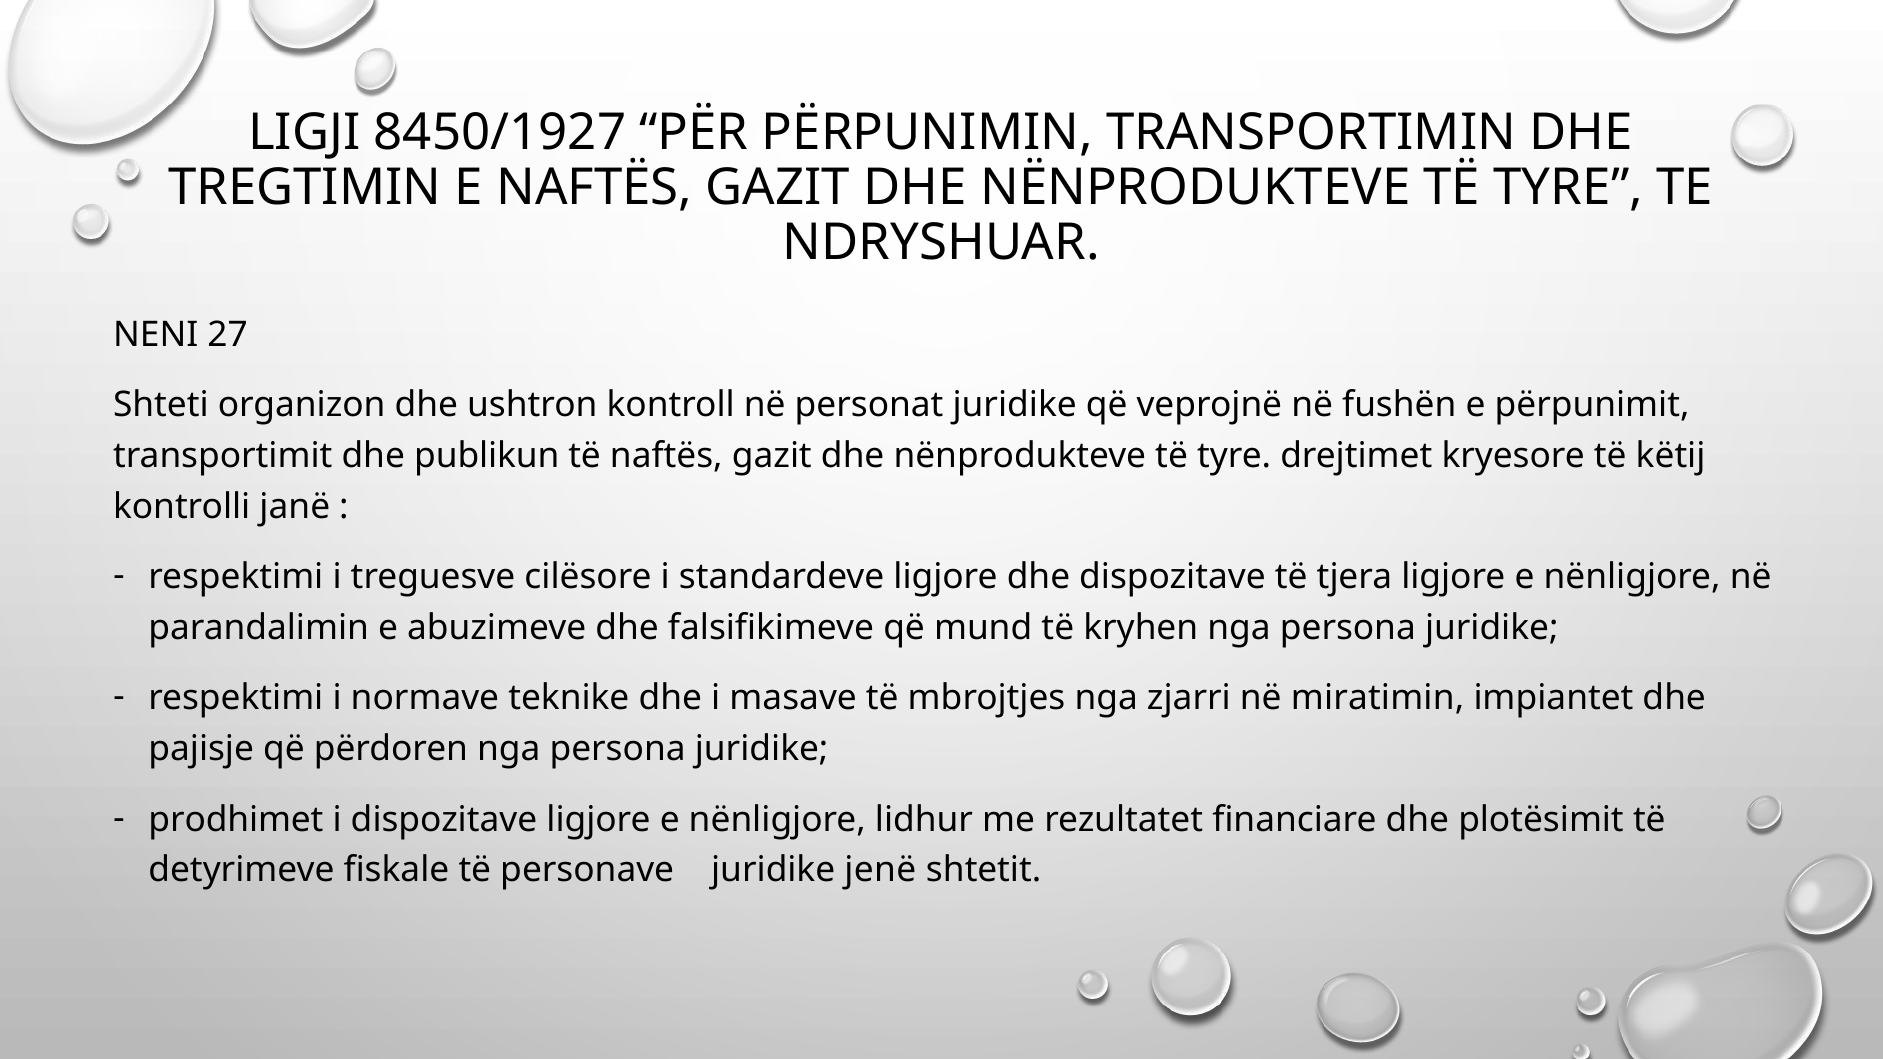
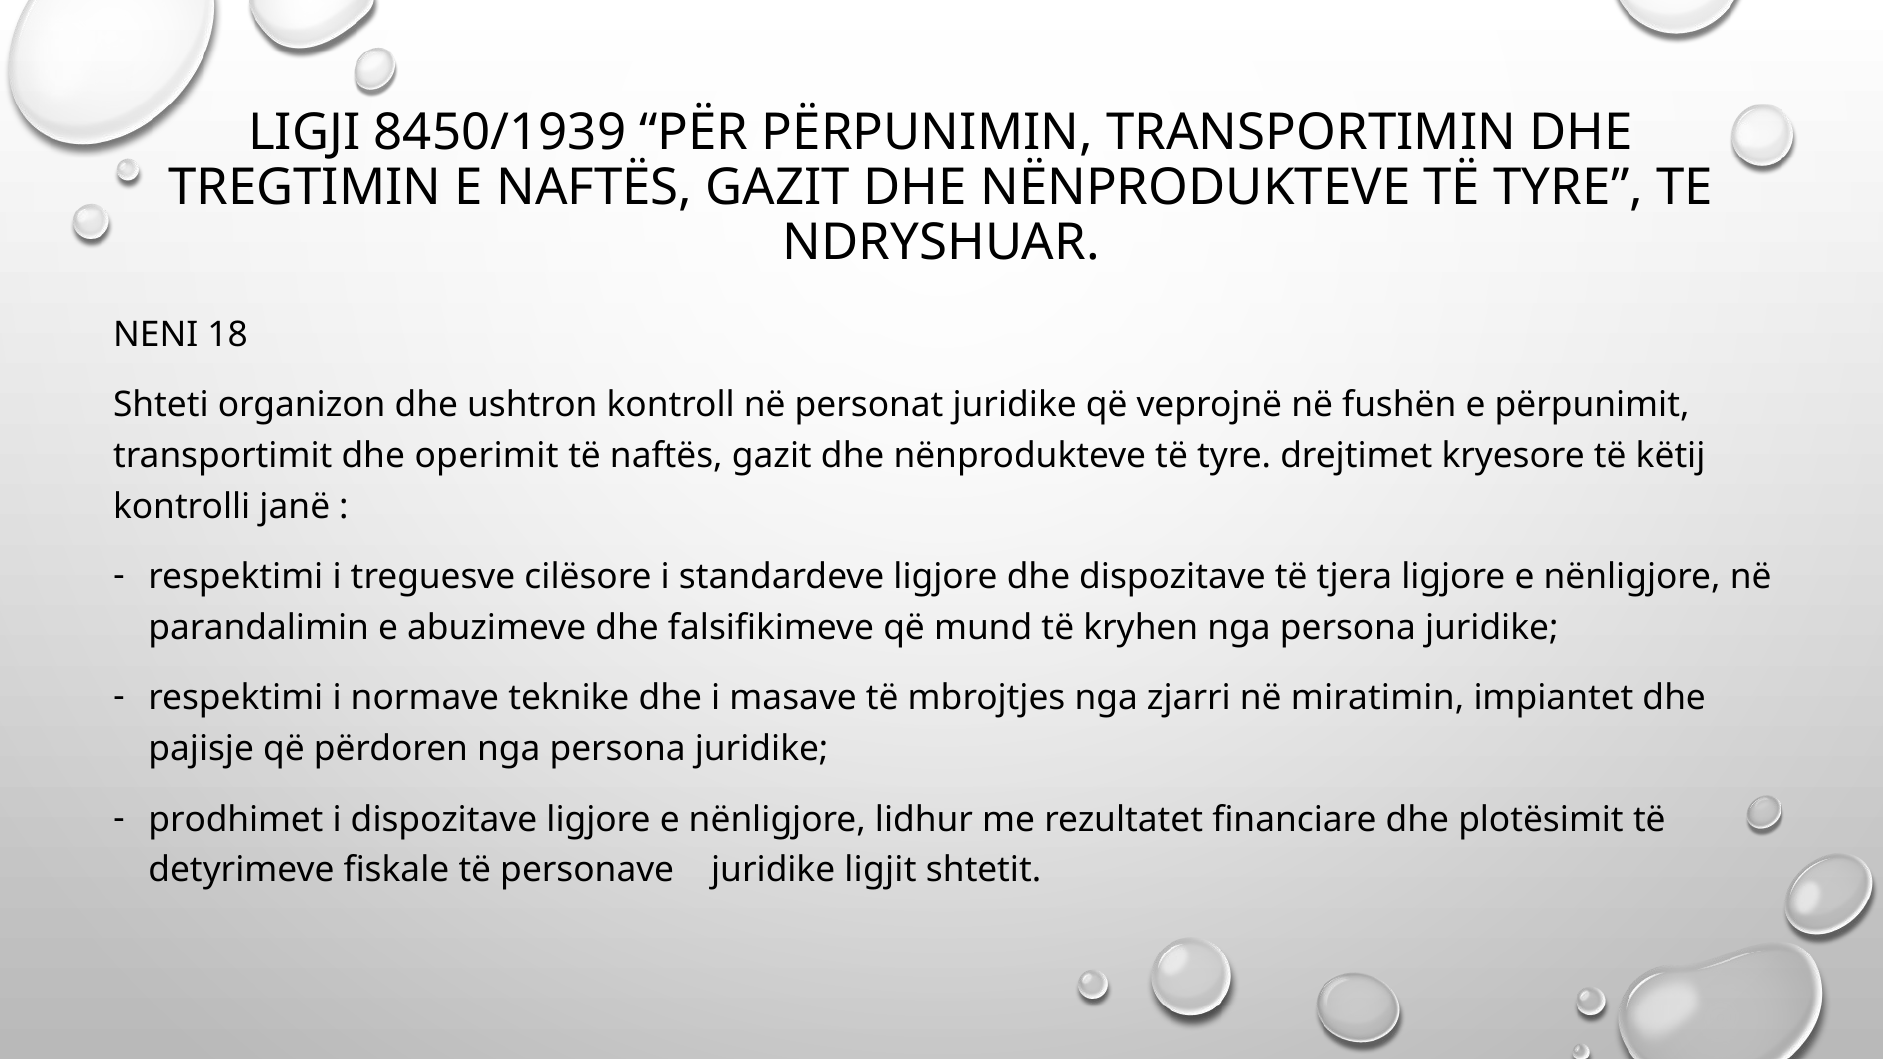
8450/1927: 8450/1927 -> 8450/1939
27: 27 -> 18
publikun: publikun -> operimit
jenë: jenë -> ligjit
